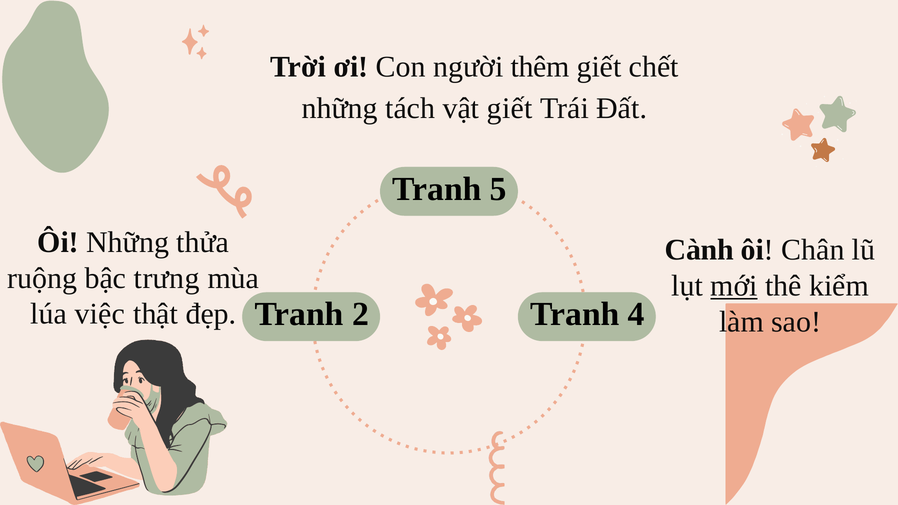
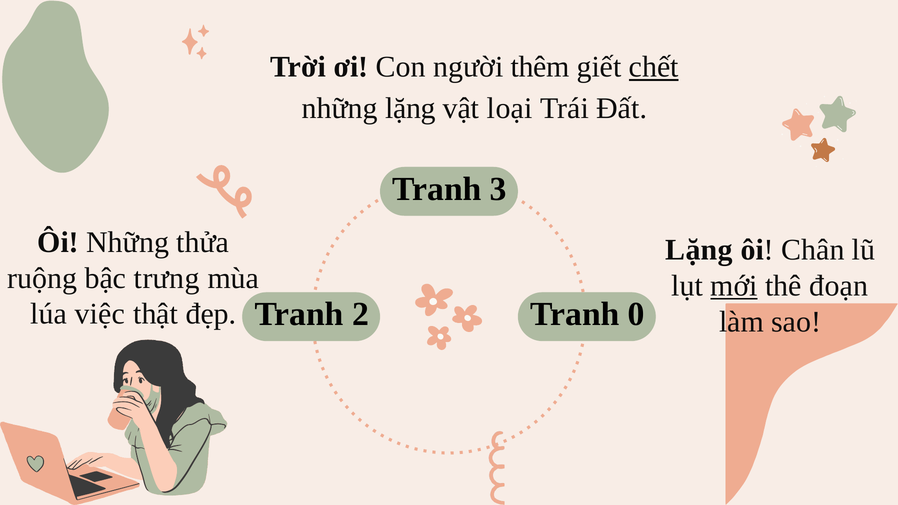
chết underline: none -> present
những tách: tách -> lặng
vật giết: giết -> loại
5: 5 -> 3
Cành at (699, 250): Cành -> Lặng
kiểm: kiểm -> đoạn
4: 4 -> 0
